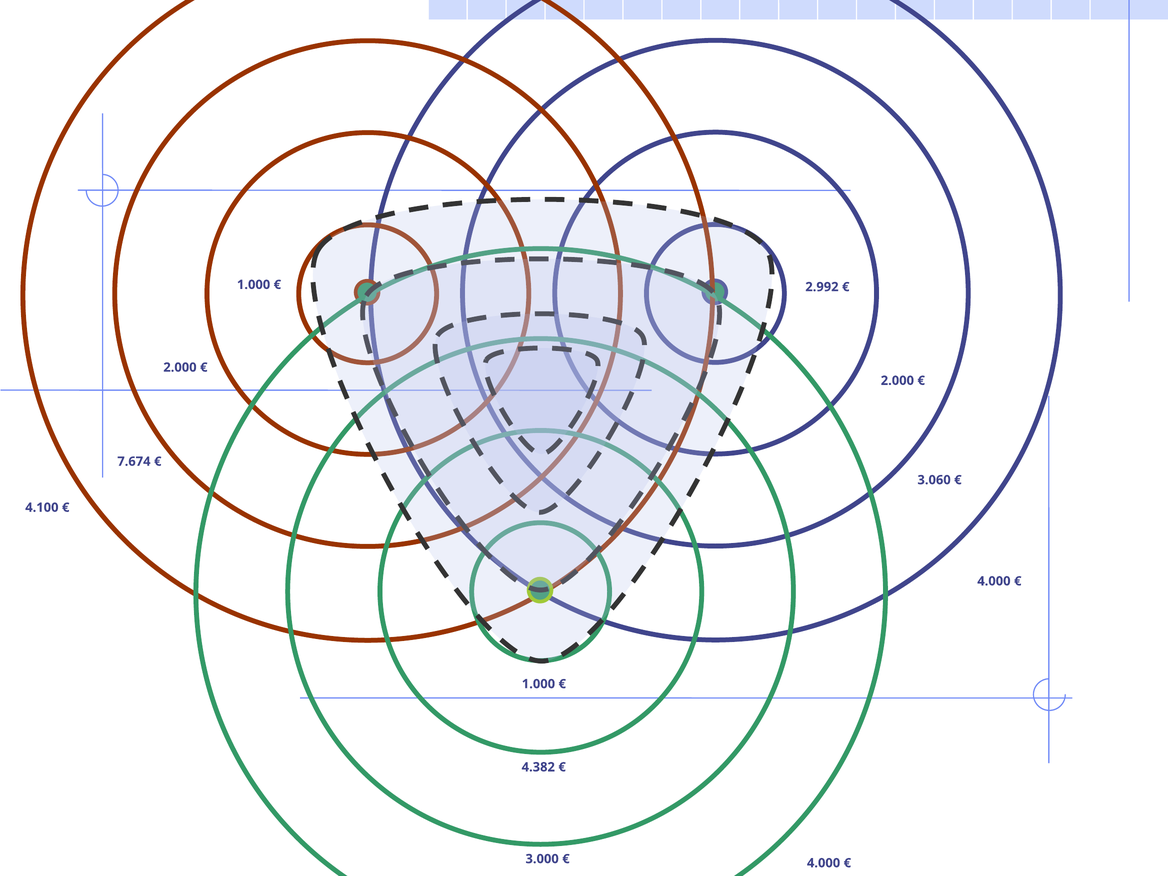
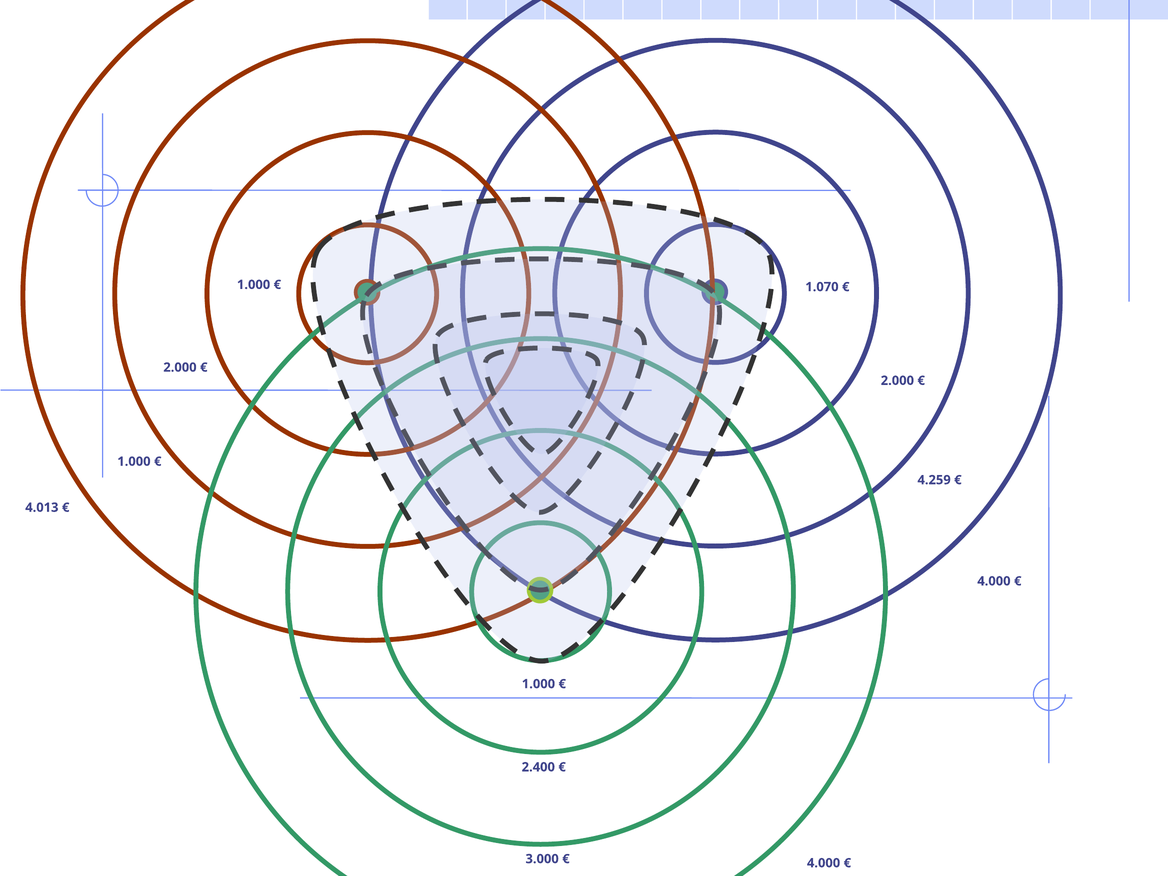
2.992: 2.992 -> 1.070
7.674 at (134, 461): 7.674 -> 1.000
3.060: 3.060 -> 4.259
4.100: 4.100 -> 4.013
4.382: 4.382 -> 2.400
